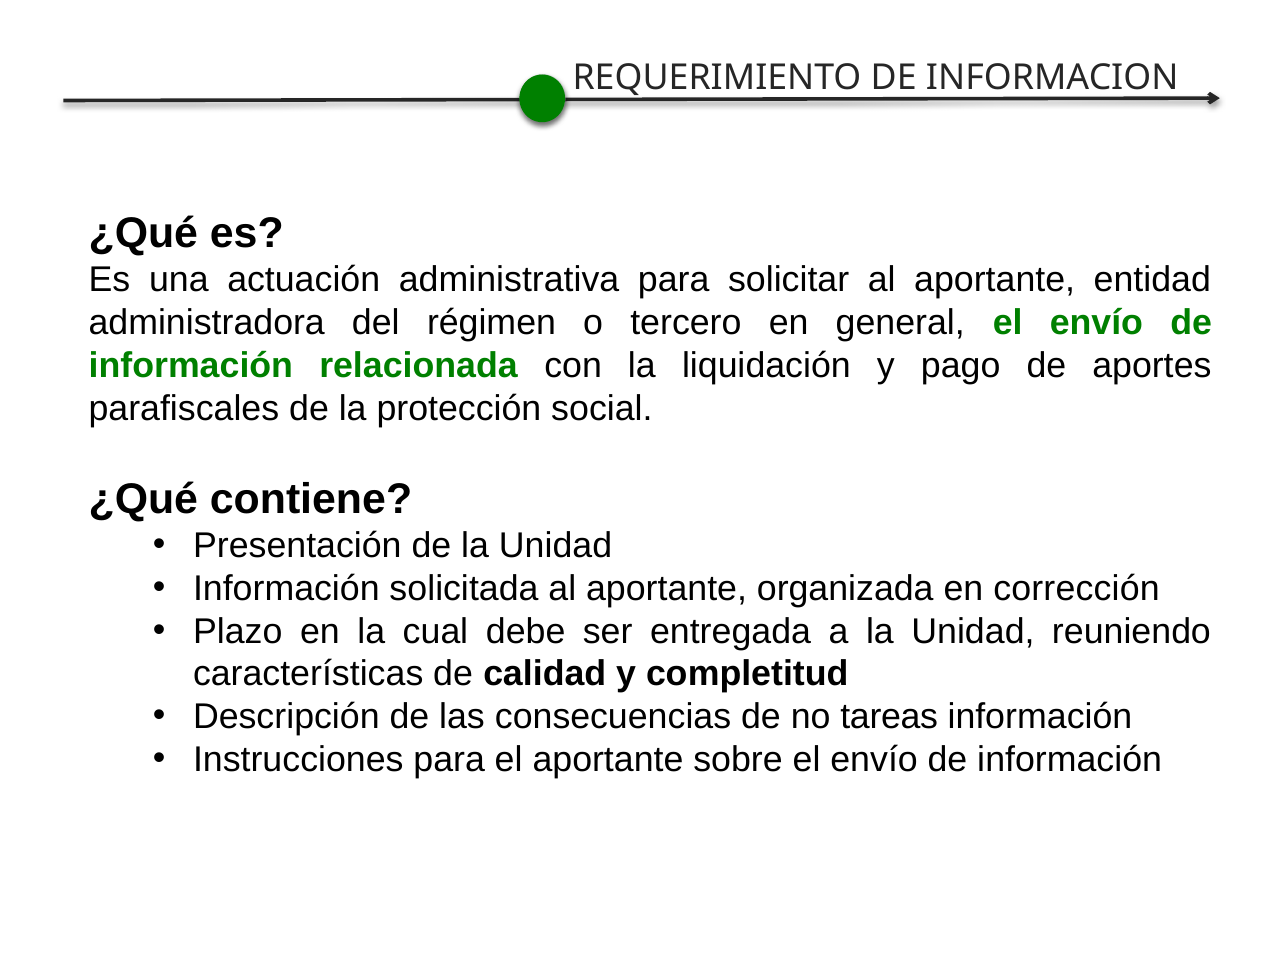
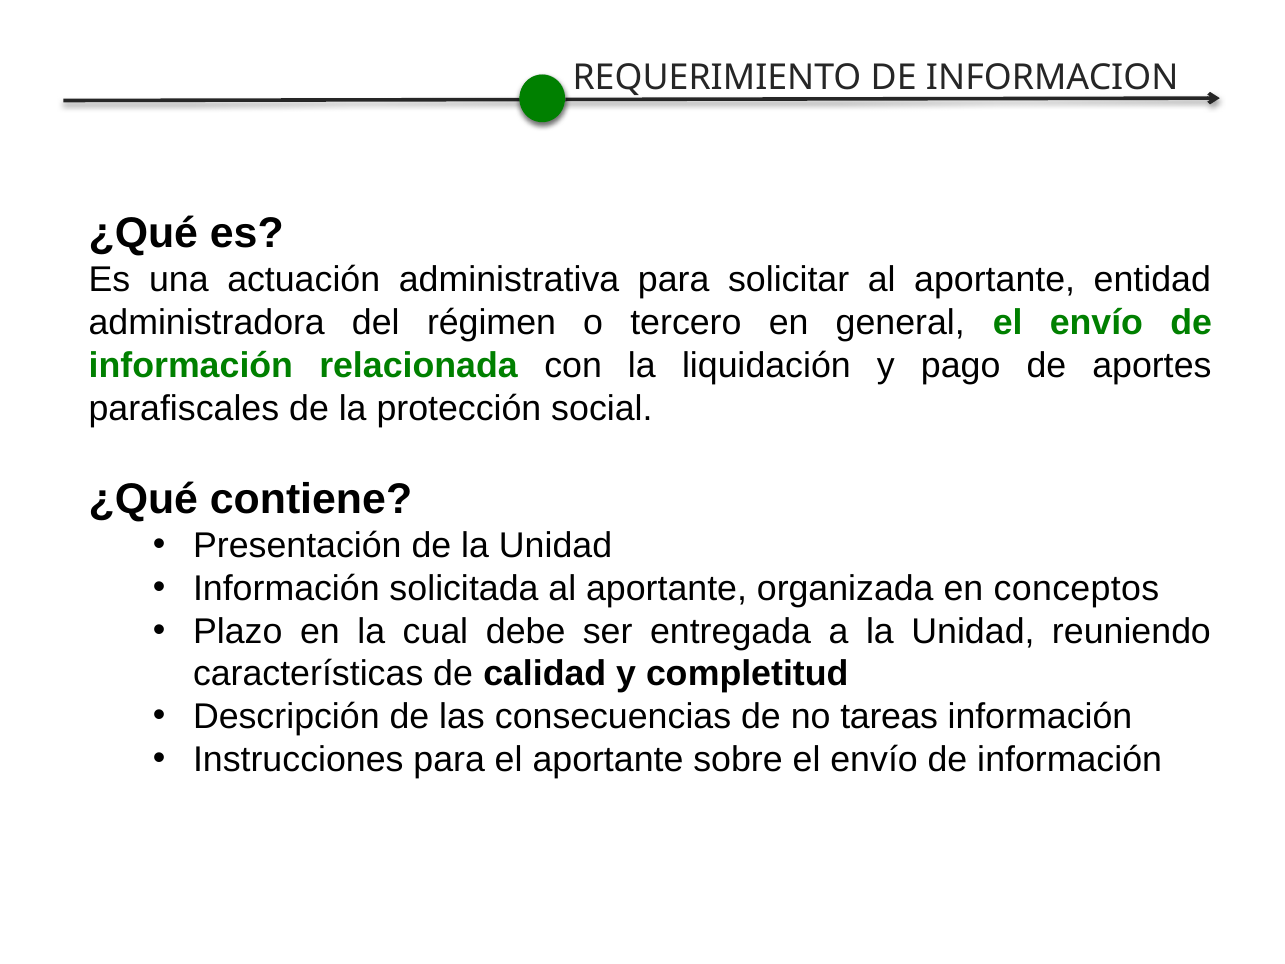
corrección: corrección -> conceptos
